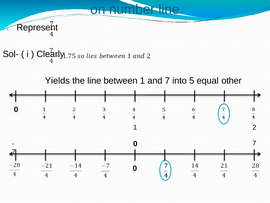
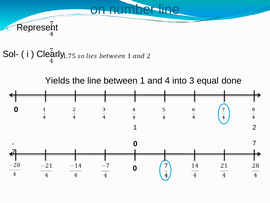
and 7: 7 -> 4
5: 5 -> 3
other: other -> done
